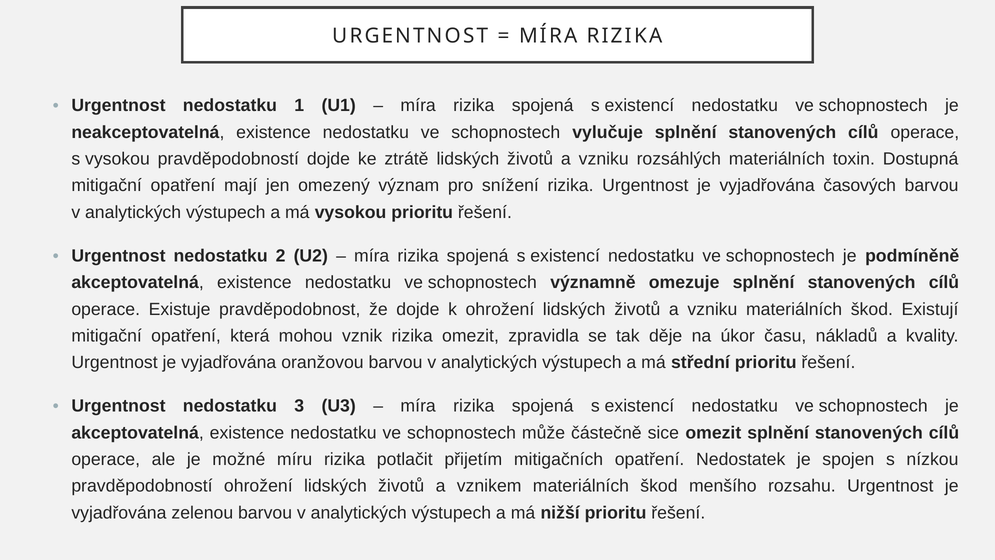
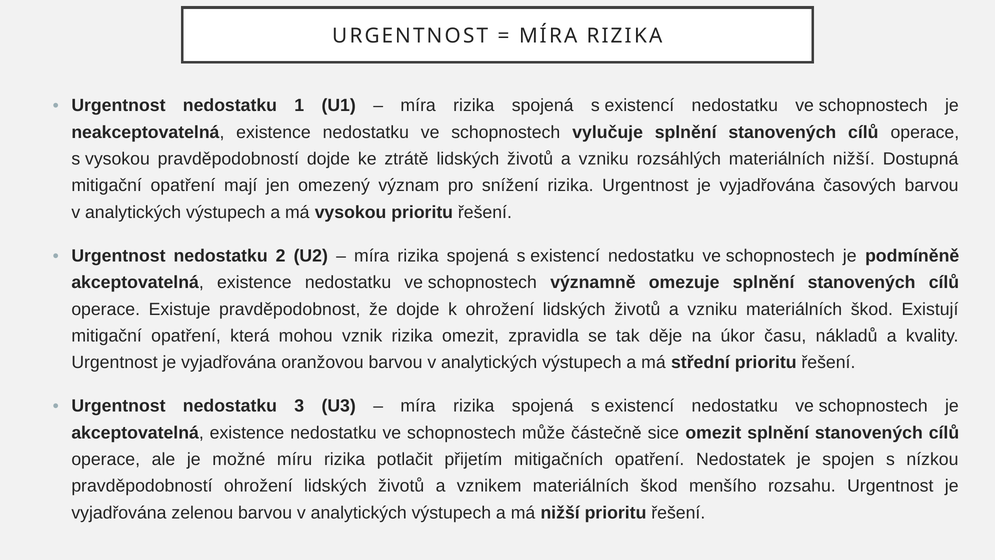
materiálních toxin: toxin -> nižší
